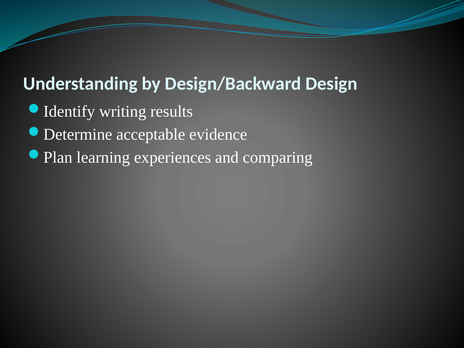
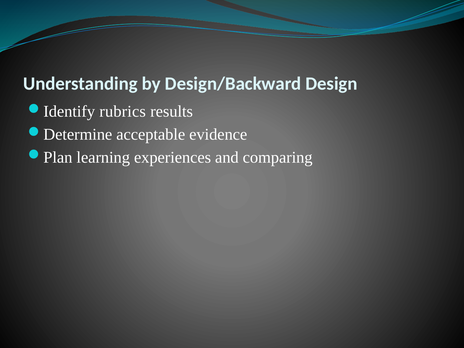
writing: writing -> rubrics
